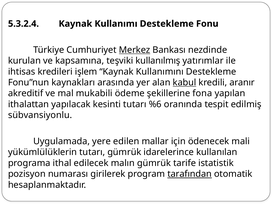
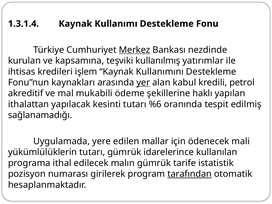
5.3.2.4: 5.3.2.4 -> 1.3.1.4
yer underline: none -> present
kabul underline: present -> none
aranır: aranır -> petrol
fona: fona -> haklı
sübvansiyonlu: sübvansiyonlu -> sağlanamadığı
